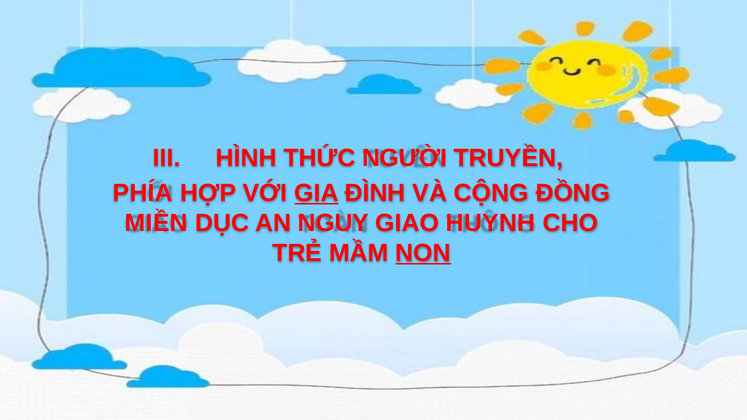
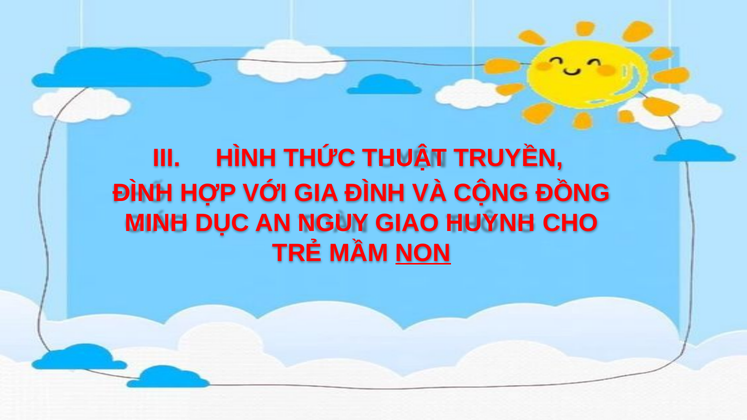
NGƯỜI: NGƯỜI -> THUẬT
PHÍA at (143, 193): PHÍA -> ĐÌNH
GIA underline: present -> none
MIỀN: MIỀN -> MINH
